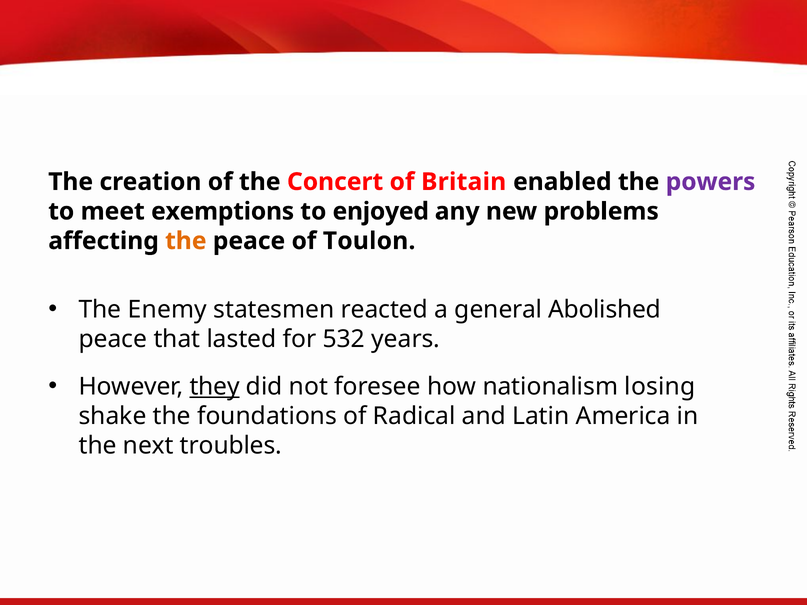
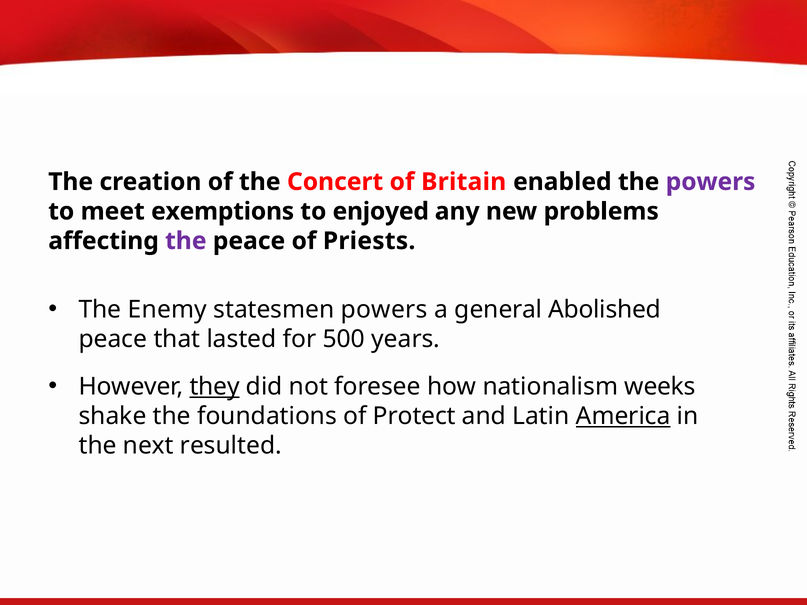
the at (186, 241) colour: orange -> purple
Toulon: Toulon -> Priests
statesmen reacted: reacted -> powers
532: 532 -> 500
losing: losing -> weeks
Radical: Radical -> Protect
America underline: none -> present
troubles: troubles -> resulted
